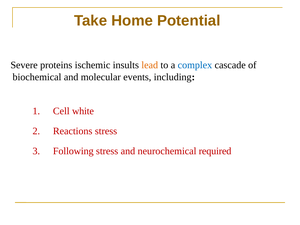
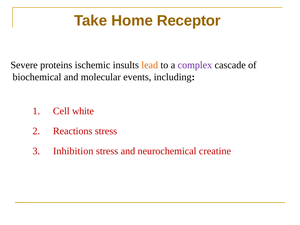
Potential: Potential -> Receptor
complex colour: blue -> purple
Following: Following -> Inhibition
required: required -> creatine
